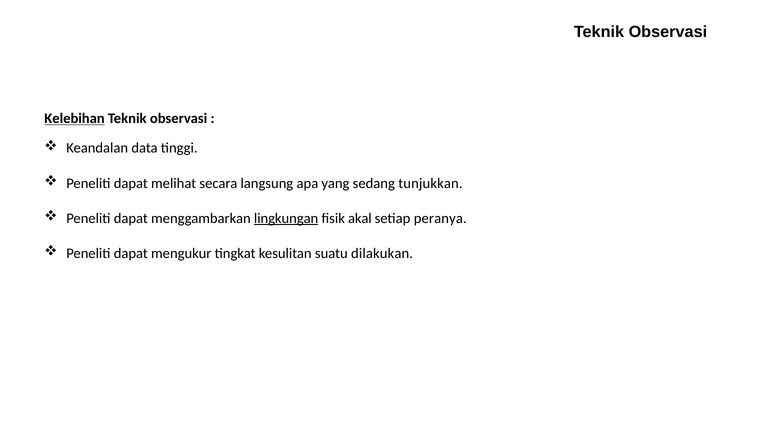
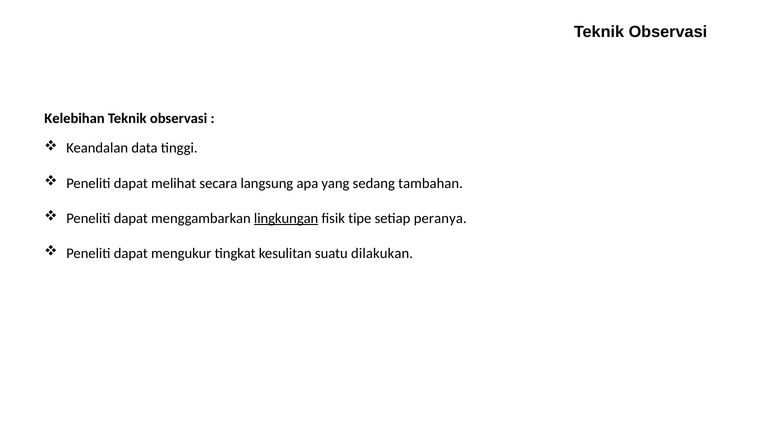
Kelebihan underline: present -> none
tunjukkan: tunjukkan -> tambahan
akal: akal -> tipe
